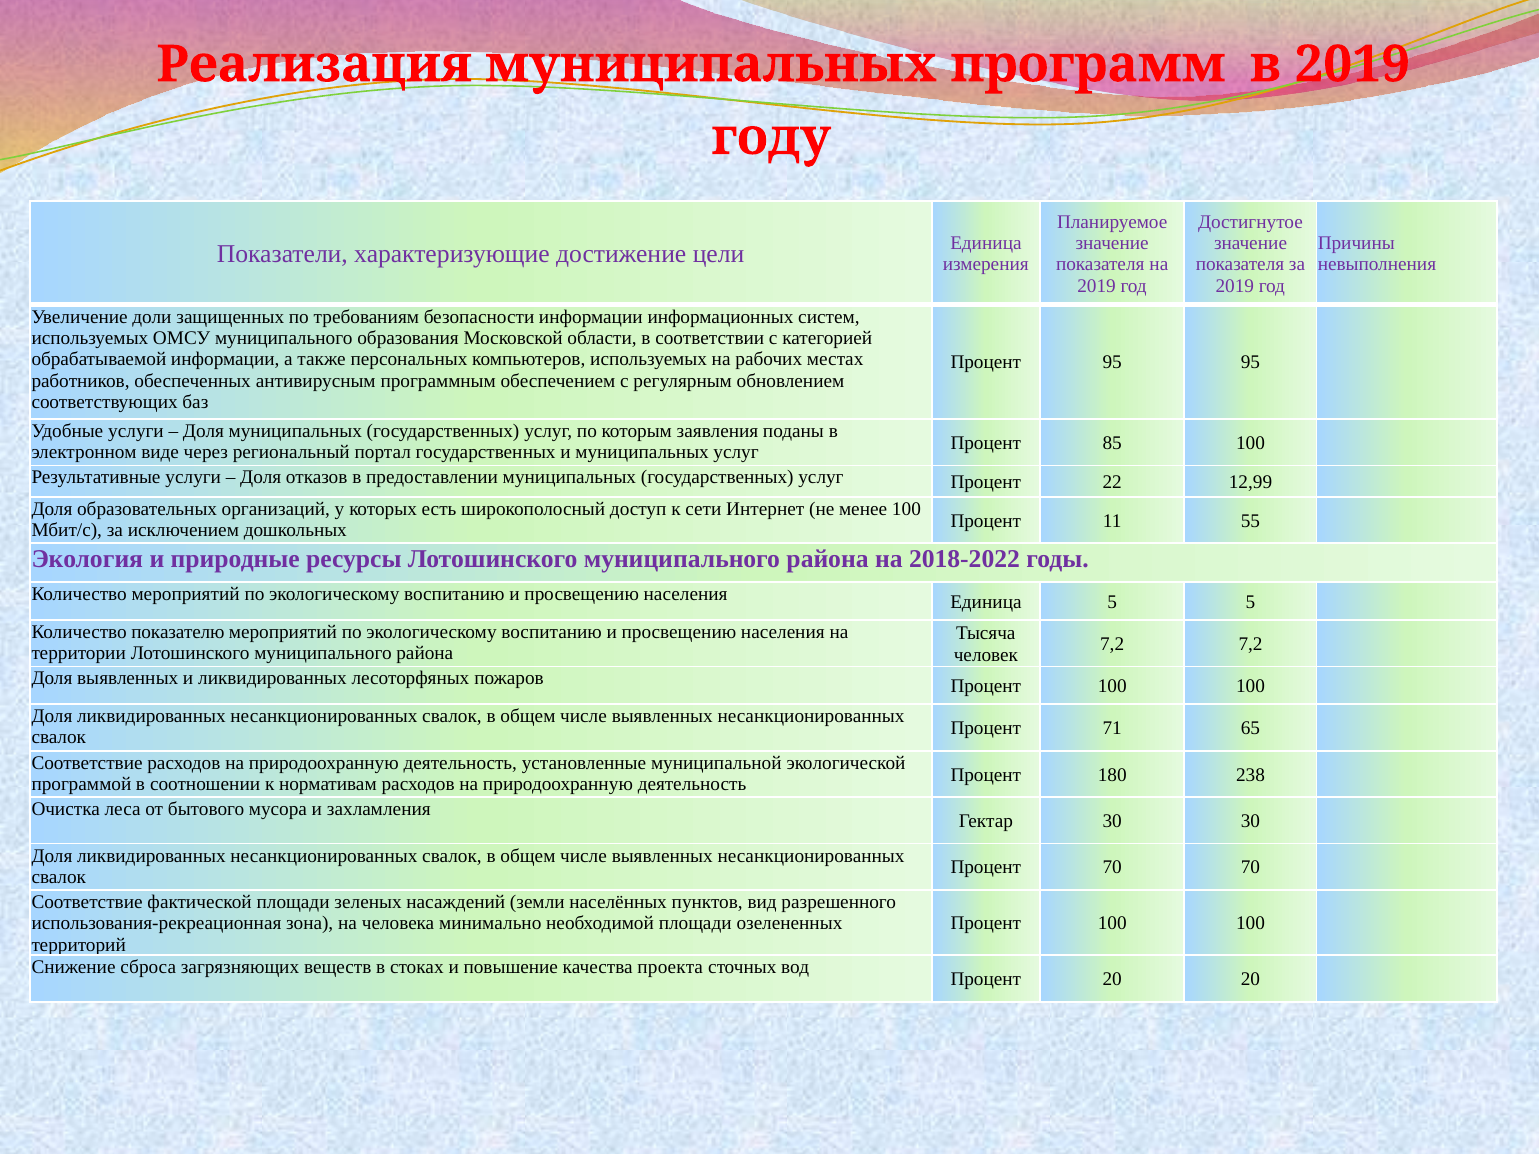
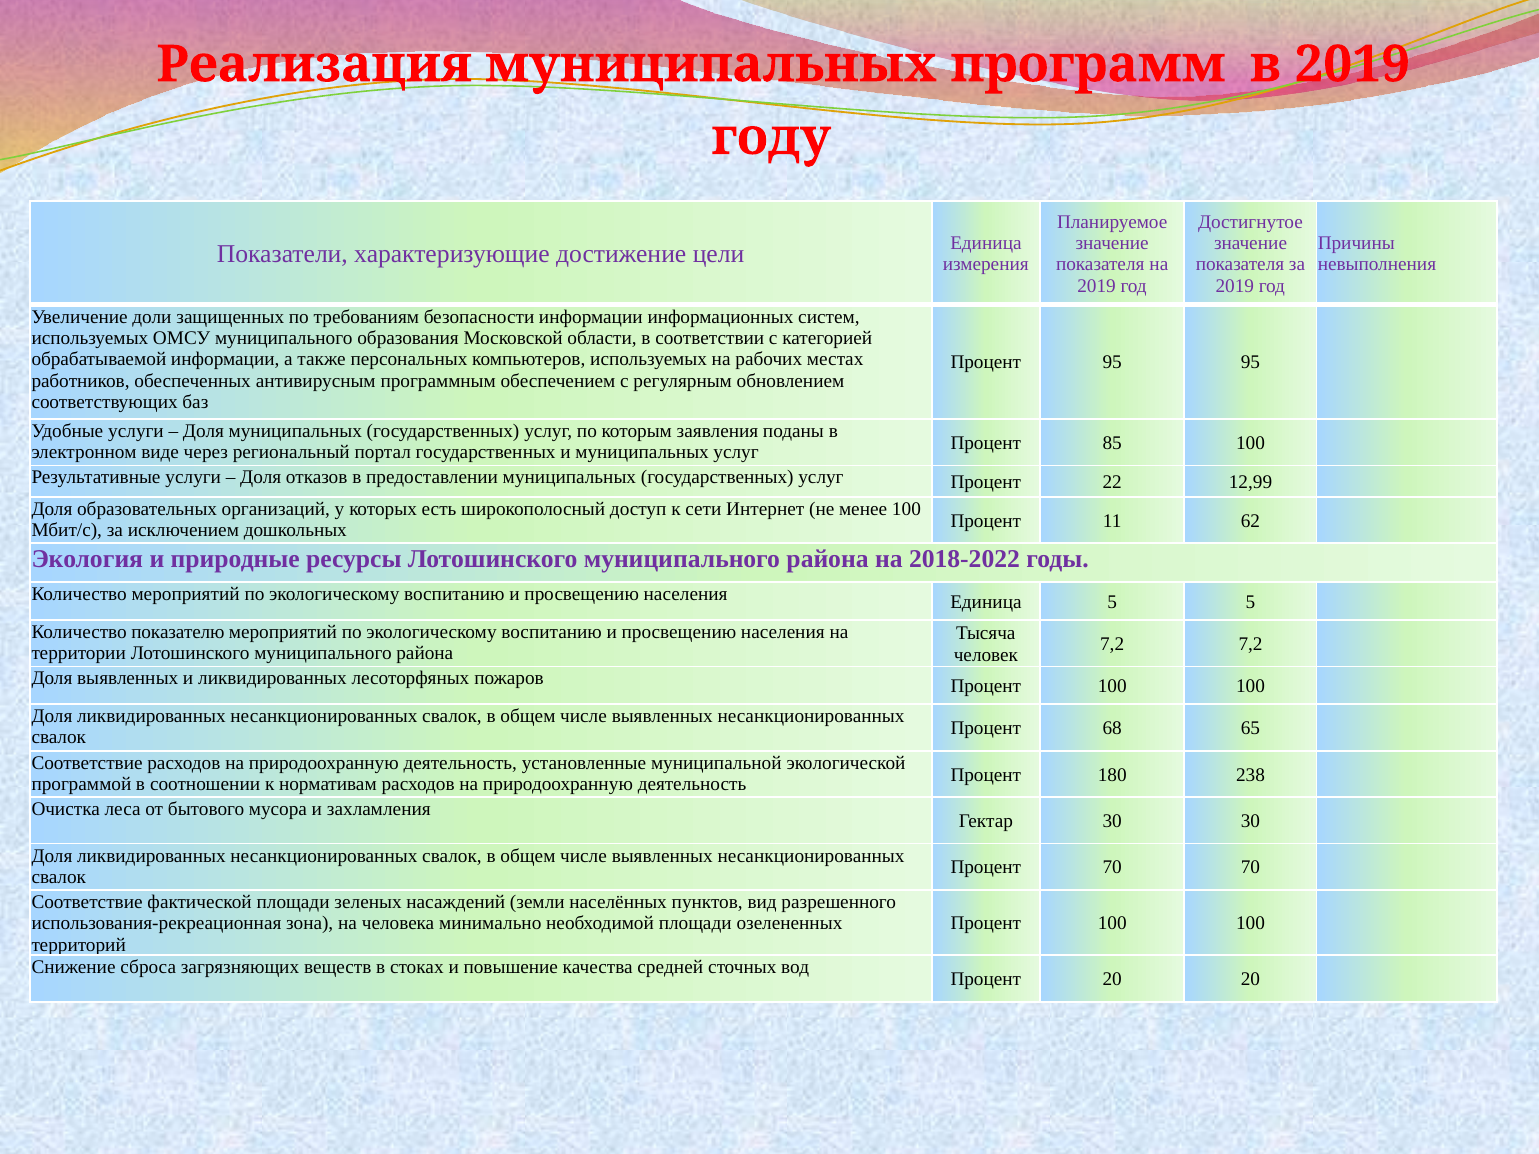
55: 55 -> 62
71: 71 -> 68
проекта: проекта -> средней
